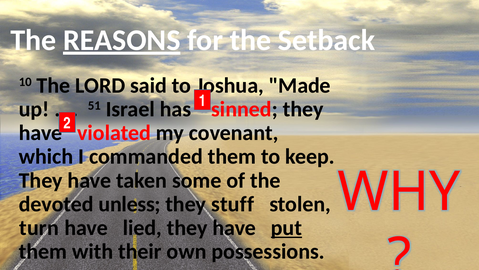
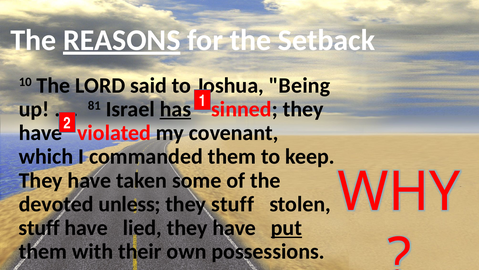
Made: Made -> Being
51: 51 -> 81
has underline: none -> present
turn at (39, 227): turn -> stuff
